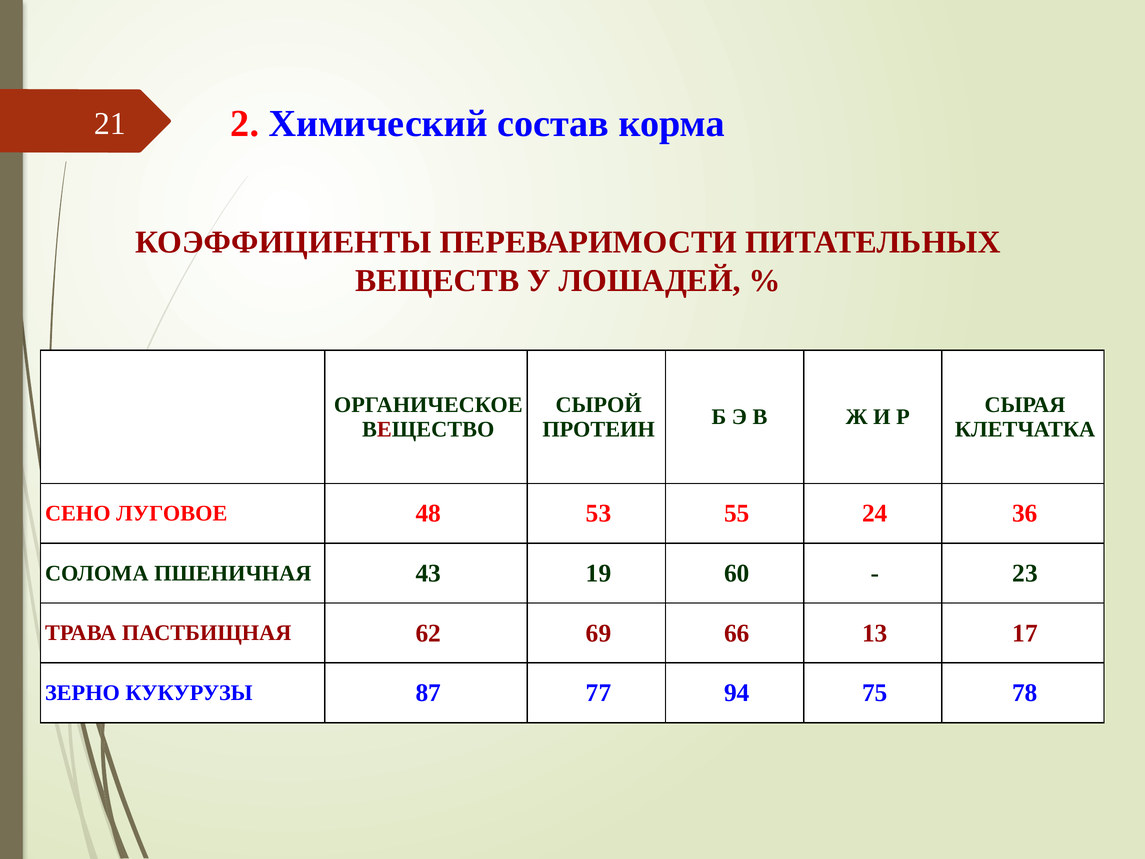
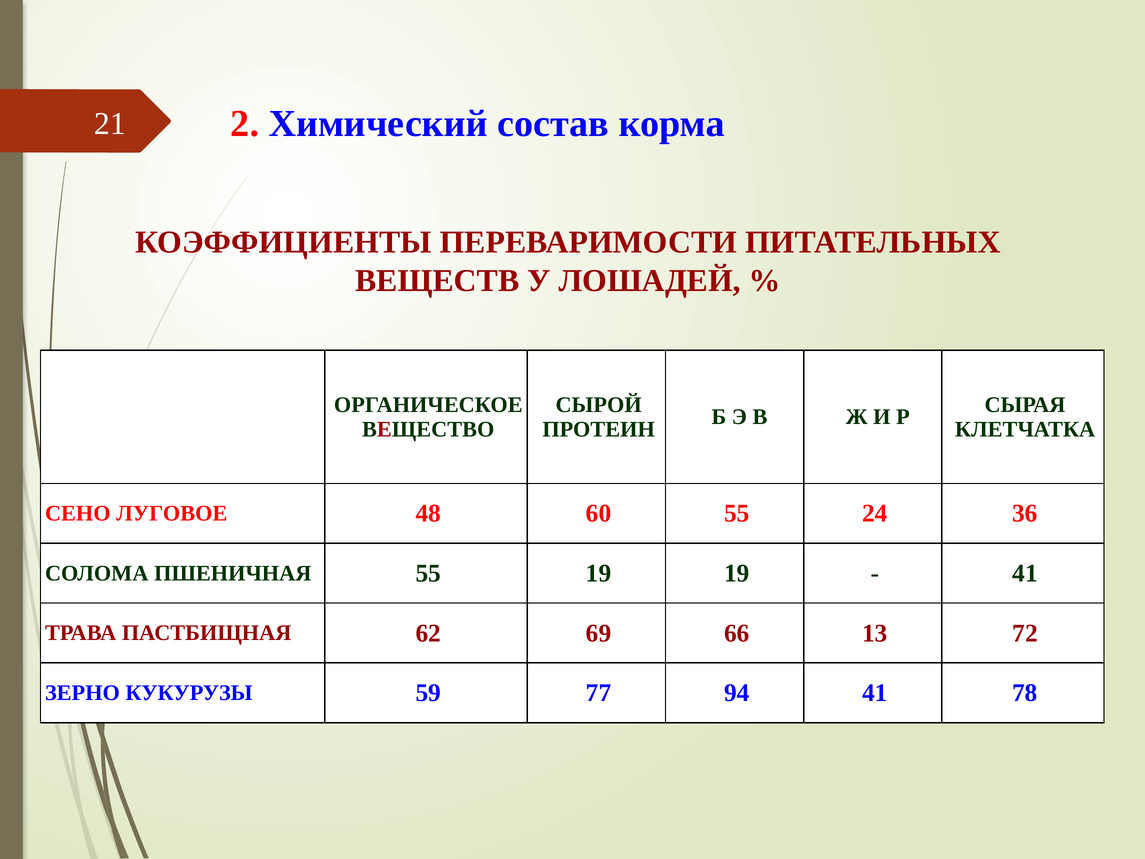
53: 53 -> 60
ПШЕНИЧНАЯ 43: 43 -> 55
19 60: 60 -> 19
23 at (1025, 573): 23 -> 41
17: 17 -> 72
87: 87 -> 59
94 75: 75 -> 41
